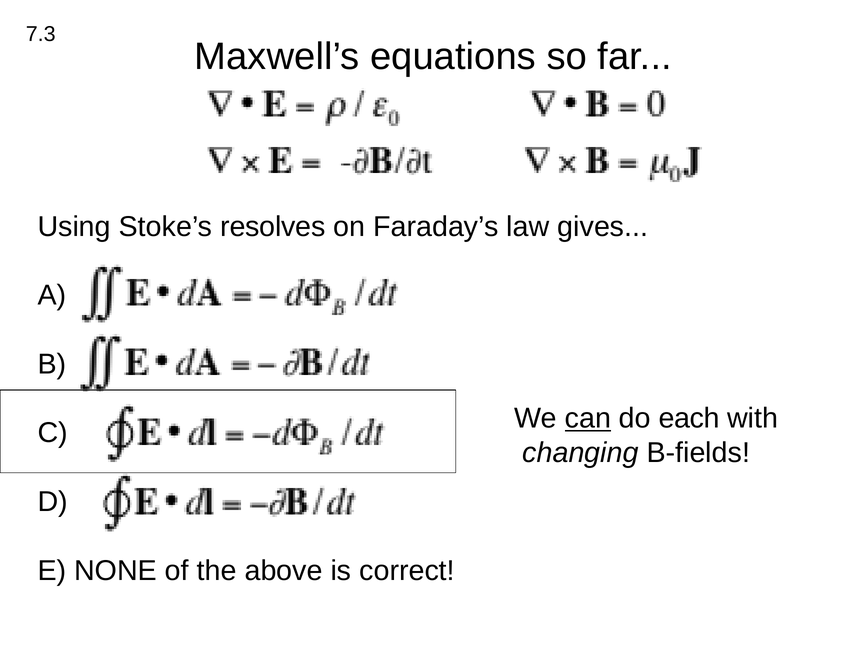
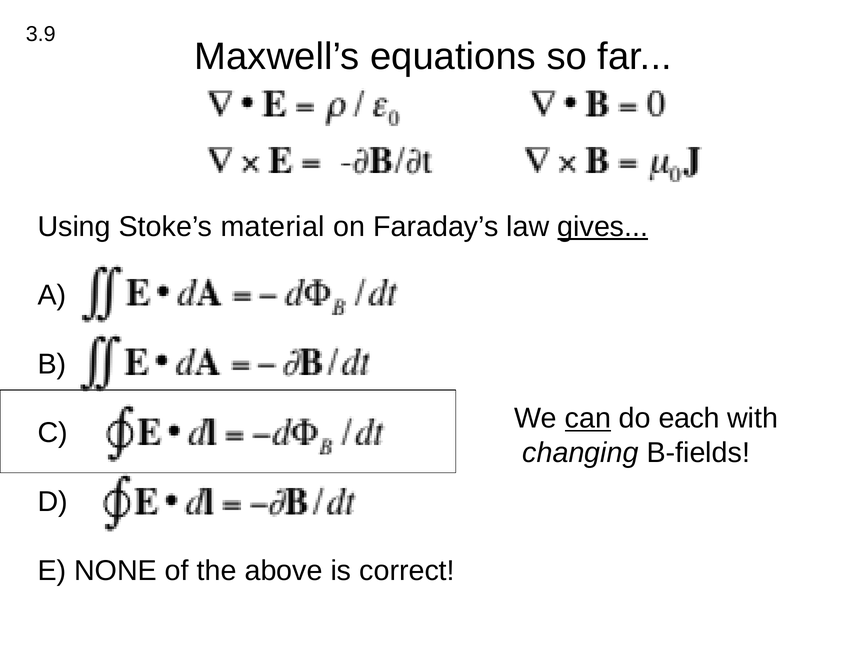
7.3: 7.3 -> 3.9
resolves: resolves -> material
gives underline: none -> present
